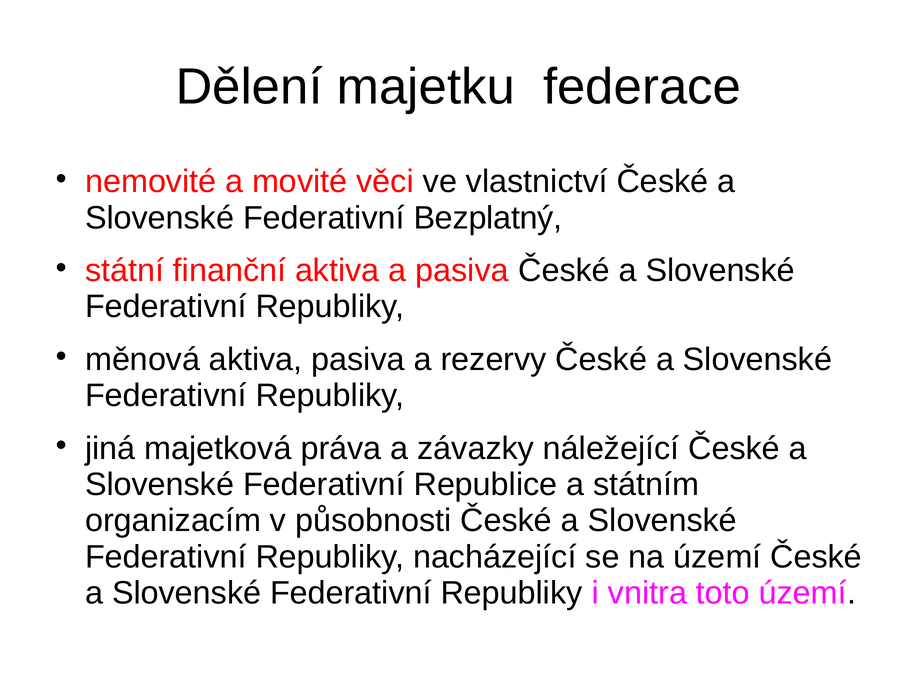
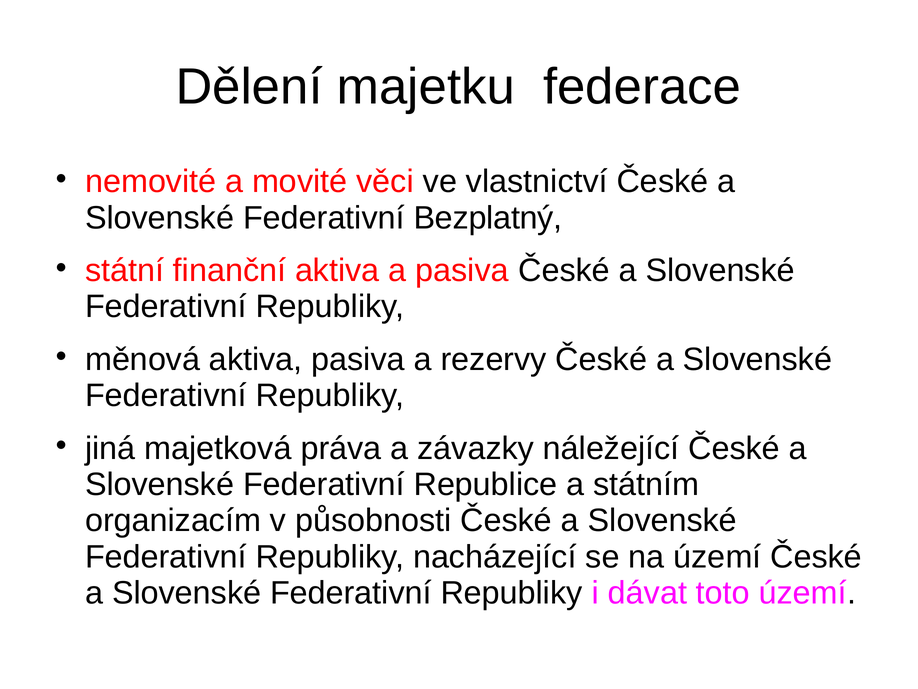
vnitra: vnitra -> dávat
